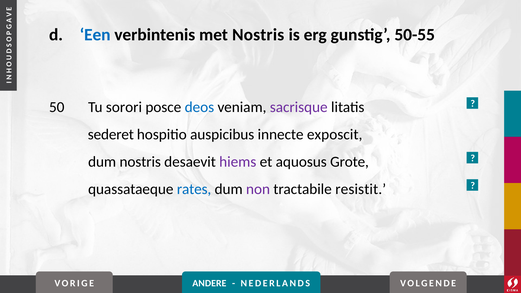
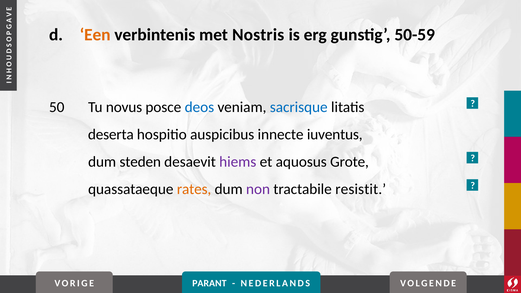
Een colour: blue -> orange
50-55: 50-55 -> 50-59
sorori: sorori -> novus
sacrisque colour: purple -> blue
sederet: sederet -> deserta
exposcit: exposcit -> iuventus
dum nostris: nostris -> steden
rates colour: blue -> orange
ANDERE: ANDERE -> PARANT
